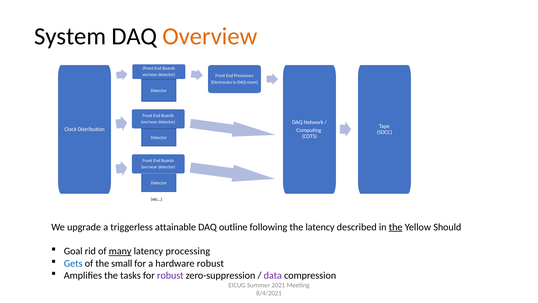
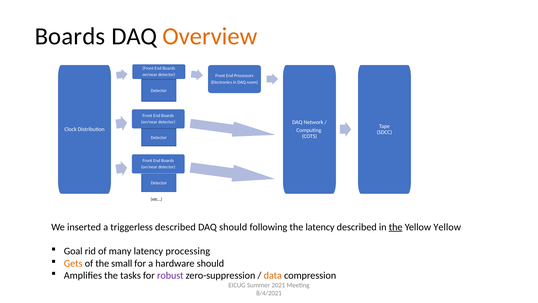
System at (70, 36): System -> Boards
upgrade: upgrade -> inserted
triggerless attainable: attainable -> described
DAQ outline: outline -> should
Yellow Should: Should -> Yellow
many underline: present -> none
Gets colour: blue -> orange
hardware robust: robust -> should
data colour: purple -> orange
